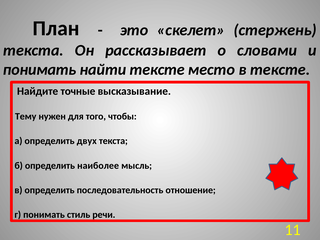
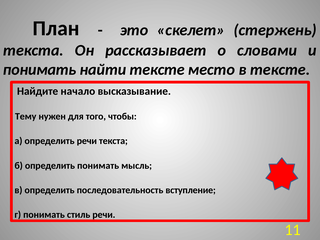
точные: точные -> начало
определить двух: двух -> речи
определить наиболее: наиболее -> понимать
отношение: отношение -> вступление
